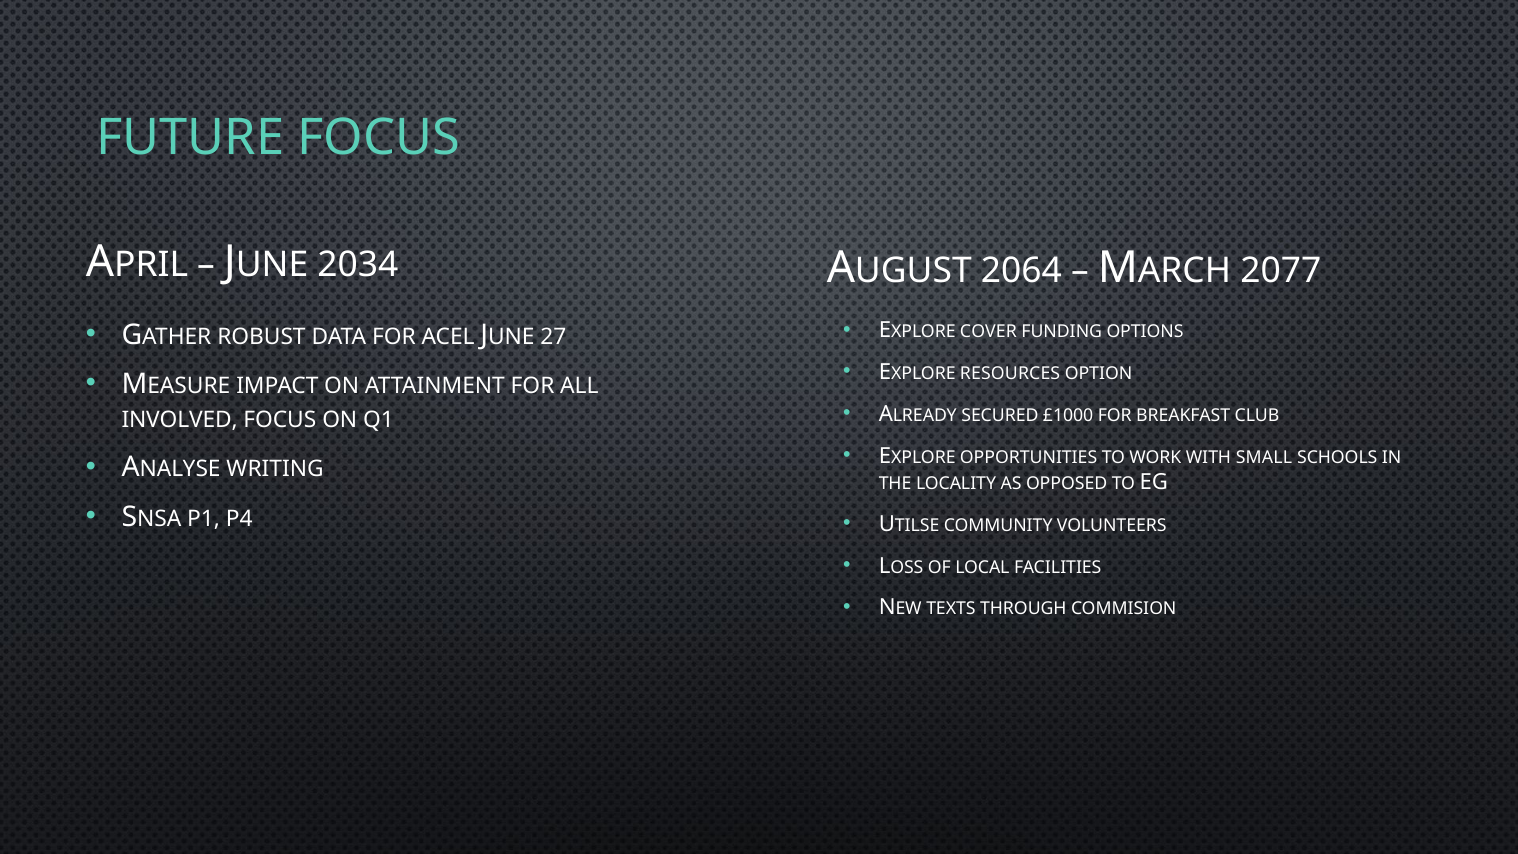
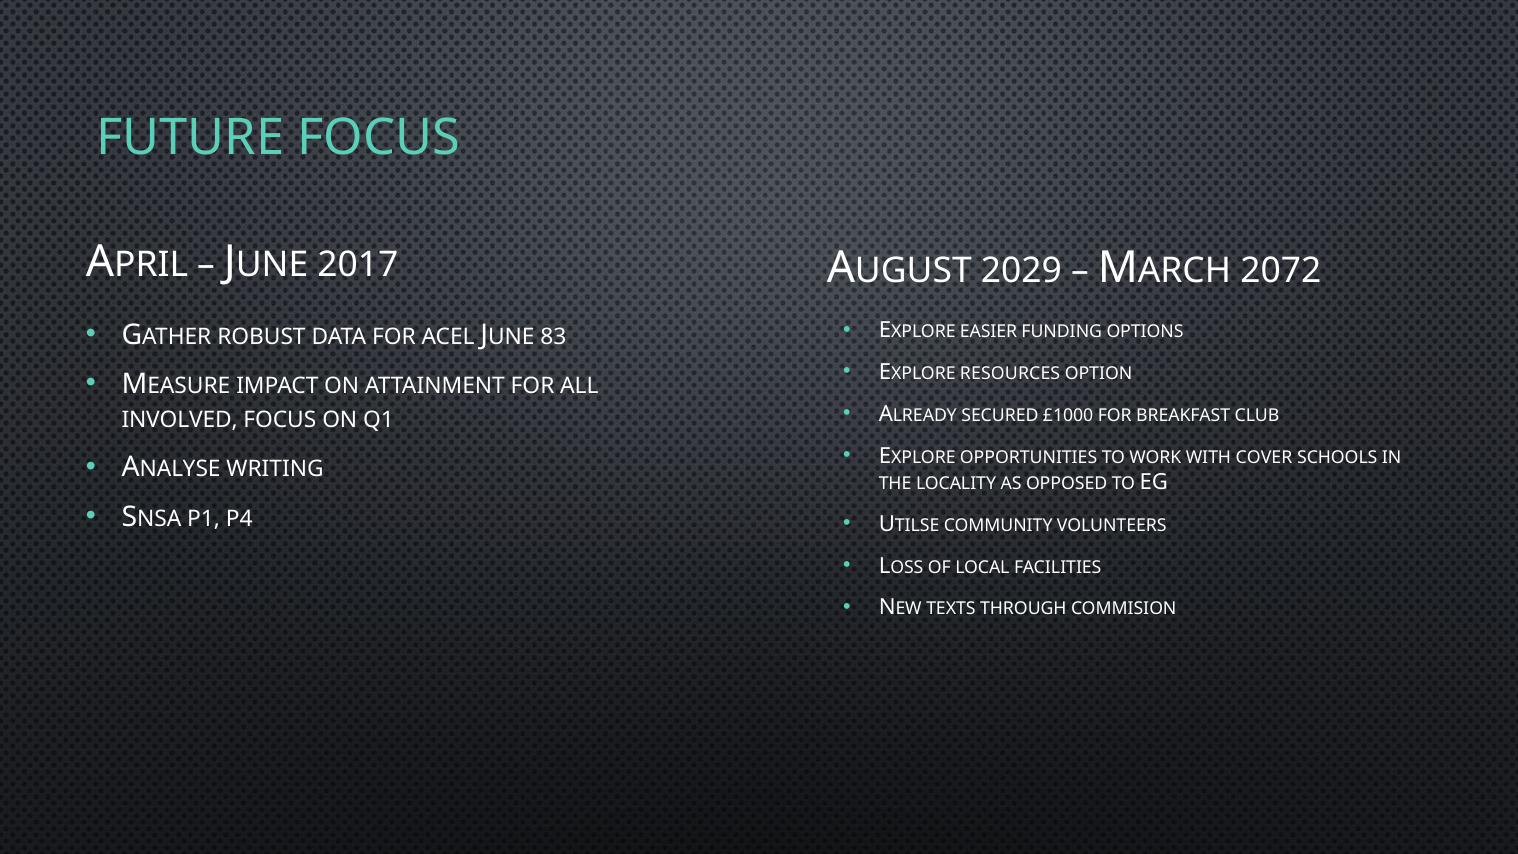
2034: 2034 -> 2017
2064: 2064 -> 2029
2077: 2077 -> 2072
COVER: COVER -> EASIER
27: 27 -> 83
SMALL: SMALL -> COVER
